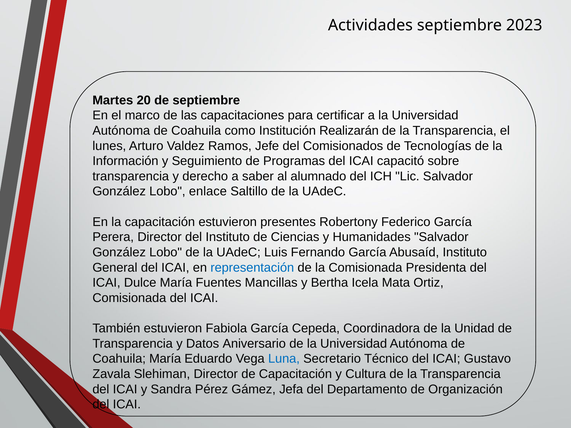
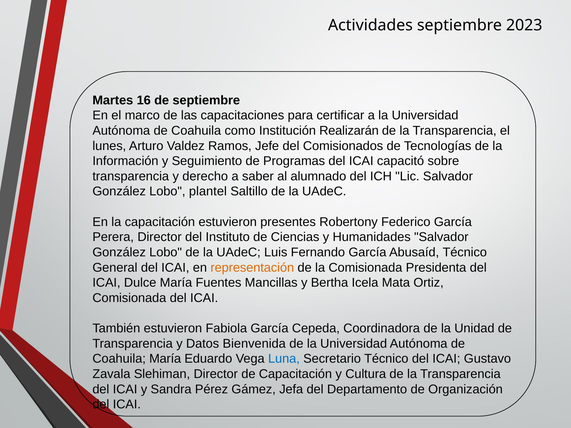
20: 20 -> 16
enlace: enlace -> plantel
Abusaíd Instituto: Instituto -> Técnico
representación colour: blue -> orange
Aniversario: Aniversario -> Bienvenida
